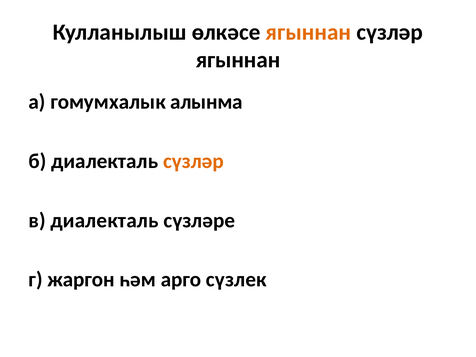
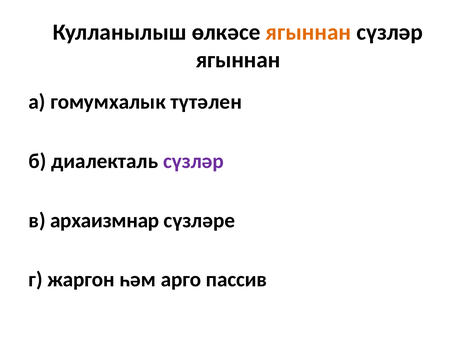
алынма: алынма -> түтәлен
сүзләр at (193, 161) colour: orange -> purple
в диалекталь: диалекталь -> архаизмнар
сүзлек: сүзлек -> пассив
